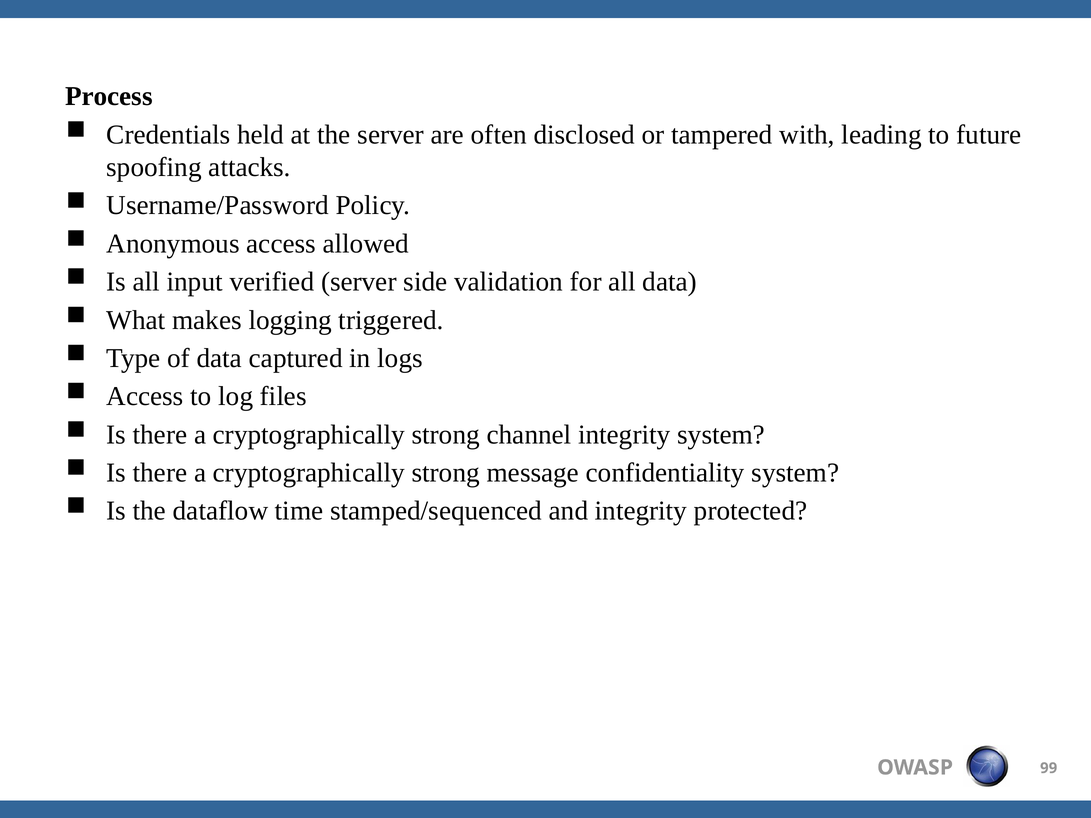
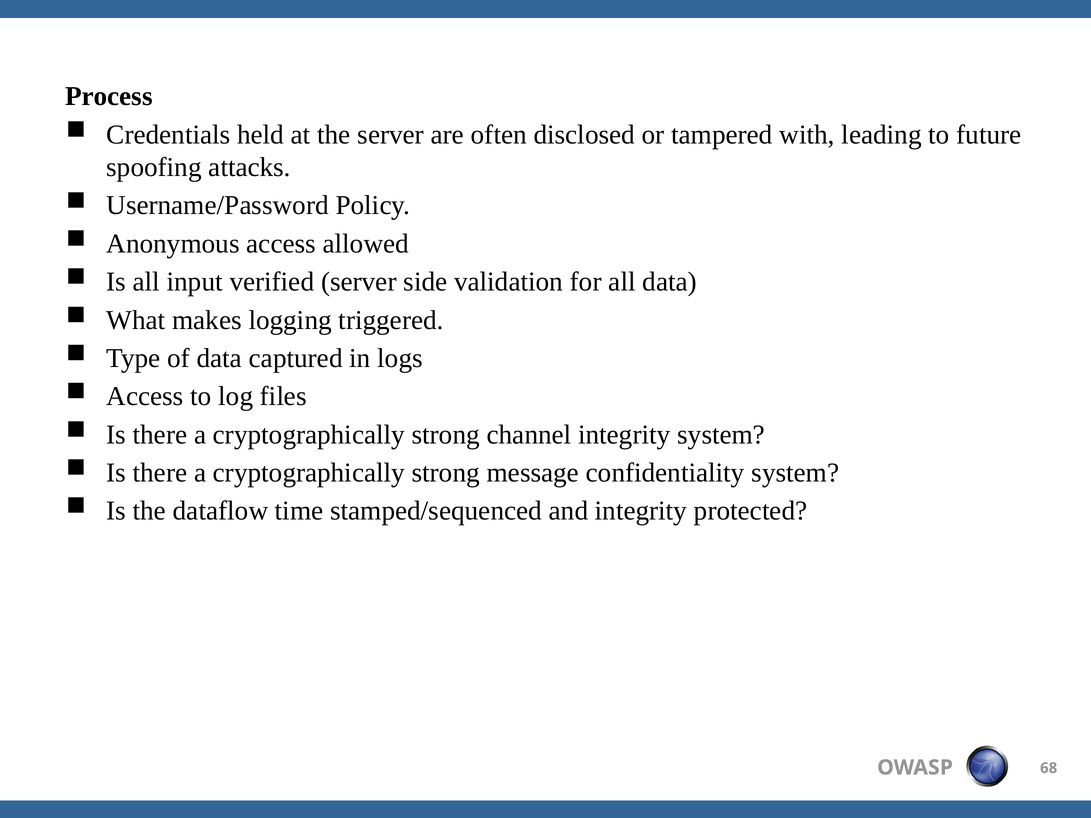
99: 99 -> 68
